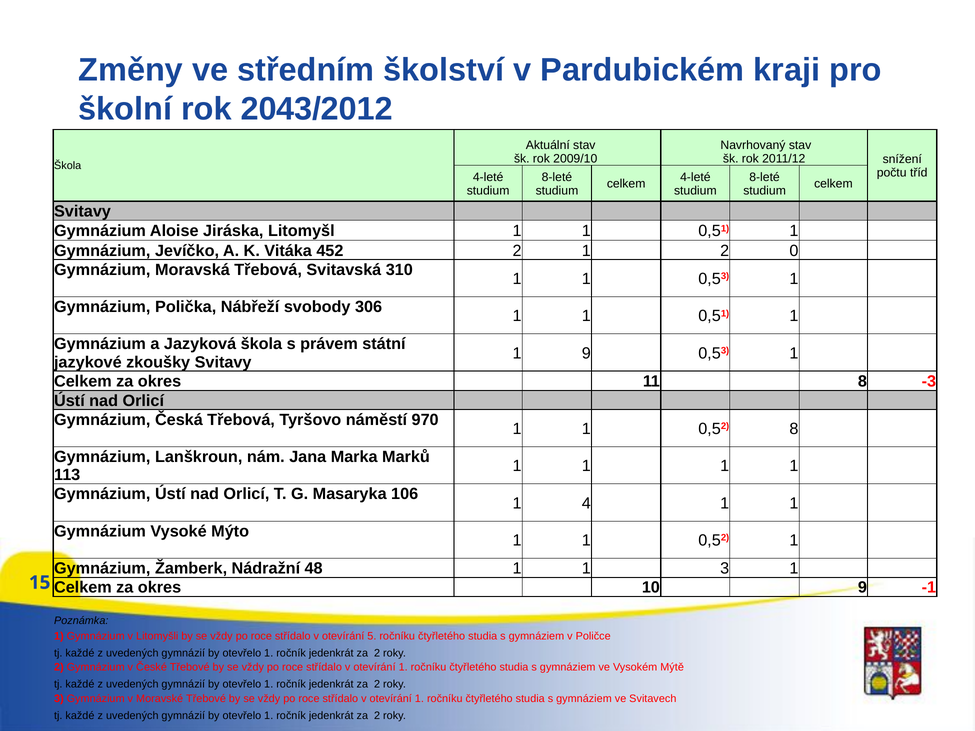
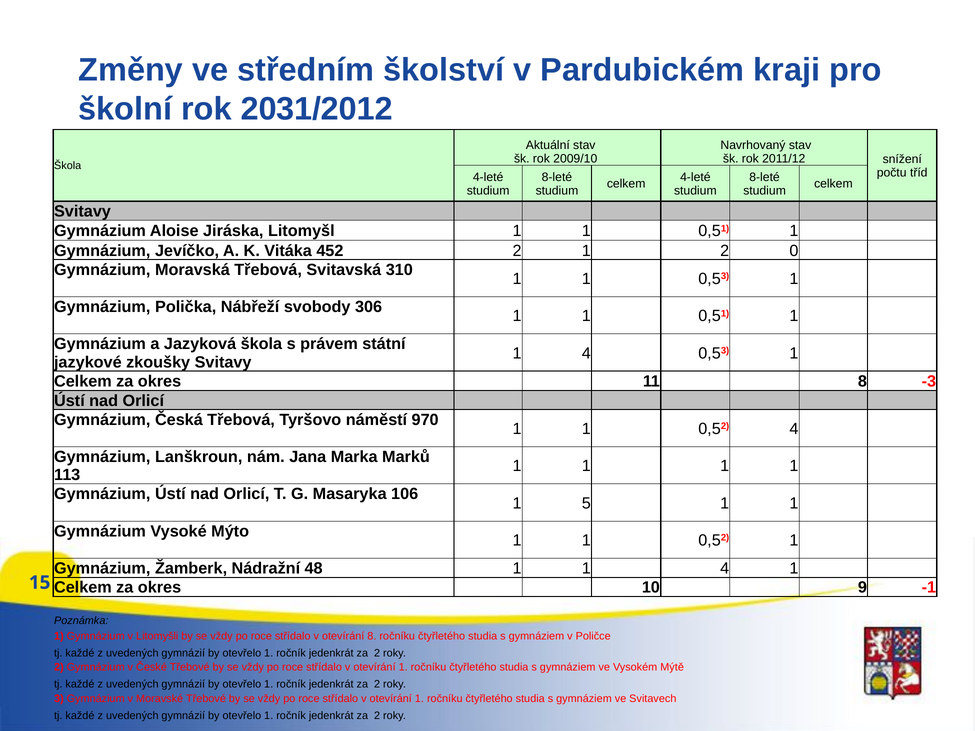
2043/2012: 2043/2012 -> 2031/2012
9 at (586, 353): 9 -> 4
0,52 8: 8 -> 4
4: 4 -> 5
1 1 3: 3 -> 4
otevírání 5: 5 -> 8
